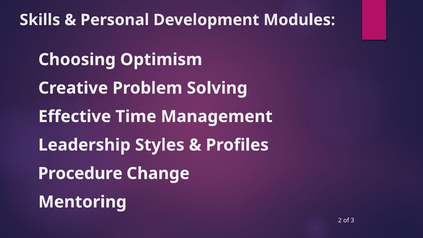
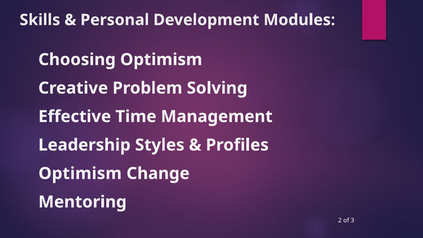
Procedure at (80, 173): Procedure -> Optimism
